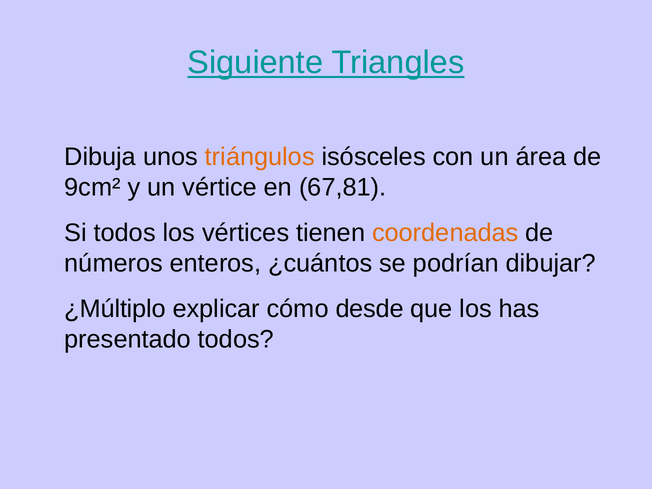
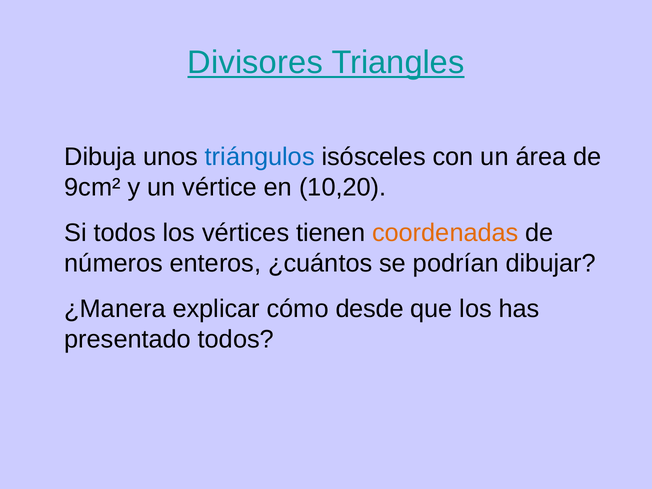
Siguiente: Siguiente -> Divisores
triángulos colour: orange -> blue
67,81: 67,81 -> 10,20
¿Múltiplo: ¿Múltiplo -> ¿Manera
